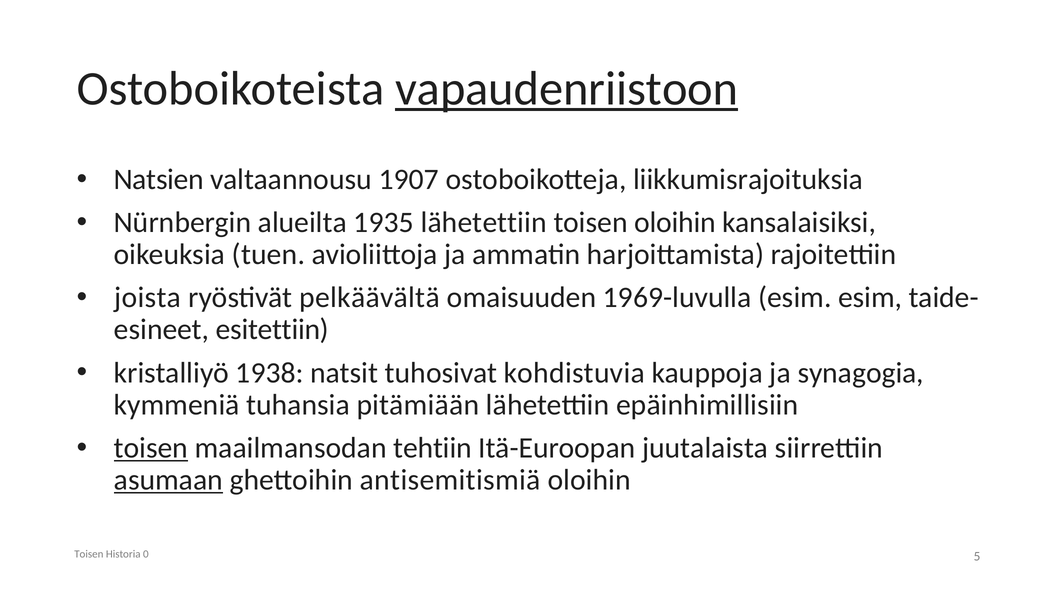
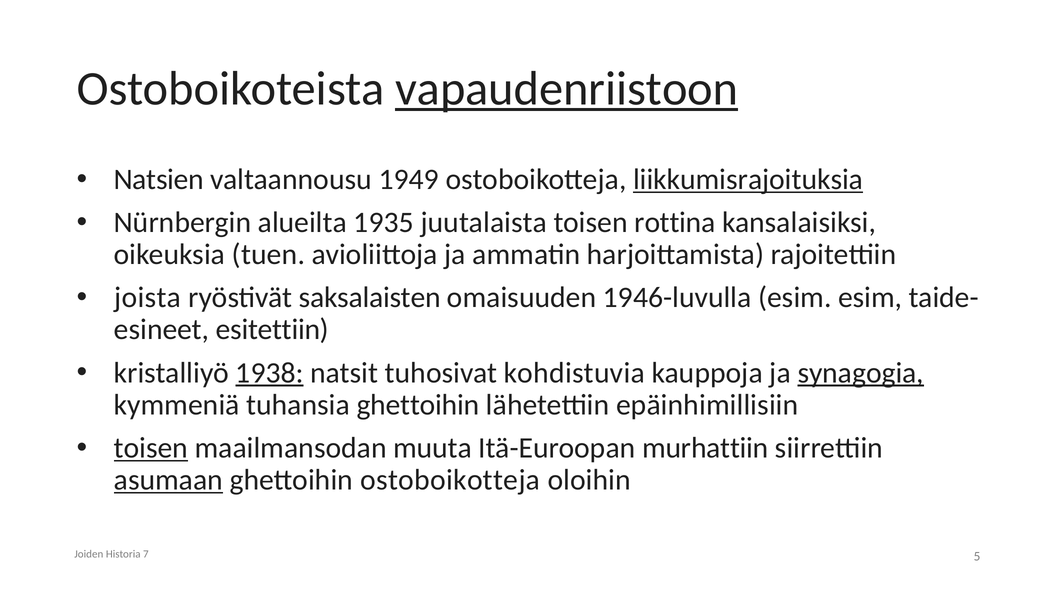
1907: 1907 -> 1949
liikkumisrajoituksia underline: none -> present
1935 lähetettiin: lähetettiin -> juutalaista
toisen oloihin: oloihin -> rottina
pelkäävältä: pelkäävältä -> saksalaisten
1969-luvulla: 1969-luvulla -> 1946-luvulla
1938 underline: none -> present
synagogia underline: none -> present
tuhansia pitämiään: pitämiään -> ghettoihin
tehtiin: tehtiin -> muuta
juutalaista: juutalaista -> murhattiin
ghettoihin antisemitismiä: antisemitismiä -> ostoboikotteja
Toisen at (89, 555): Toisen -> Joiden
0: 0 -> 7
